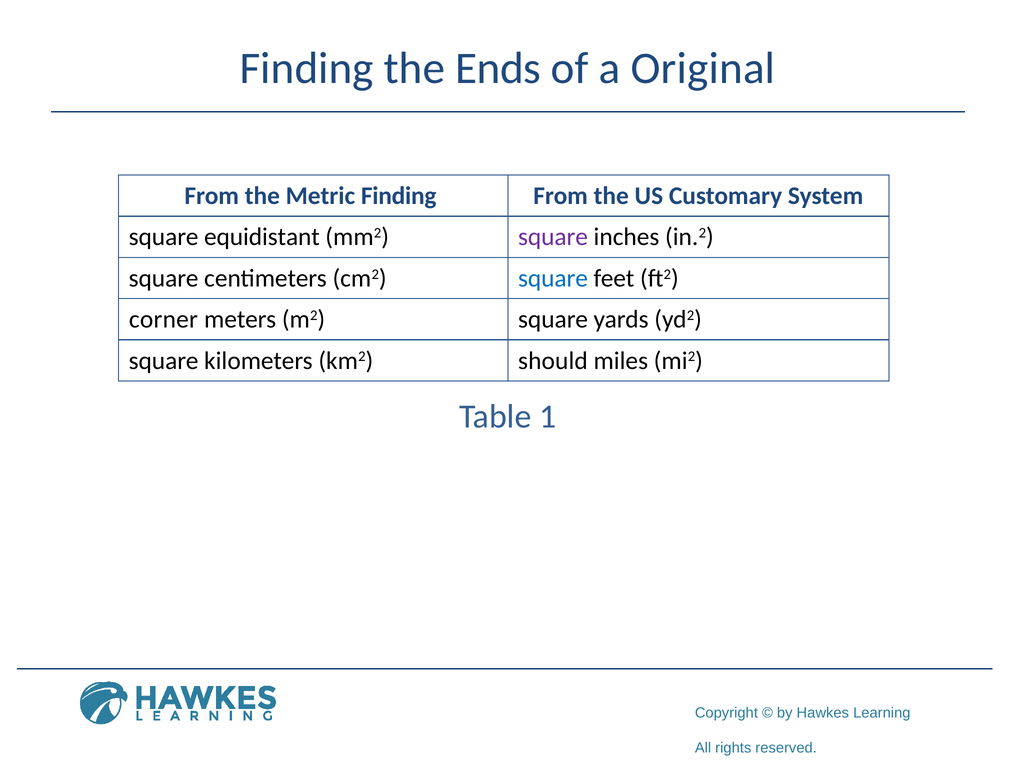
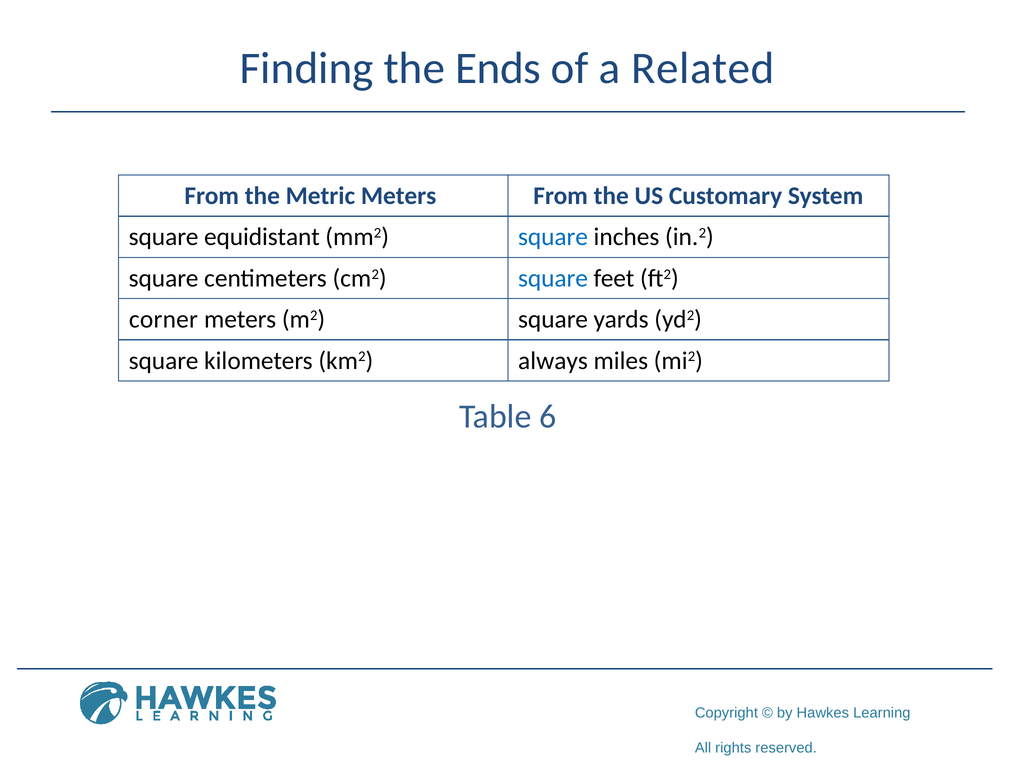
Original: Original -> Related
Metric Finding: Finding -> Meters
square at (553, 237) colour: purple -> blue
should: should -> always
1: 1 -> 6
